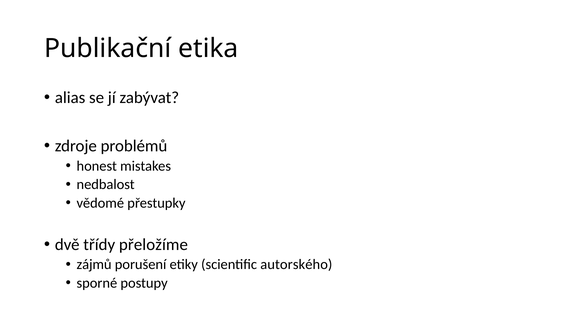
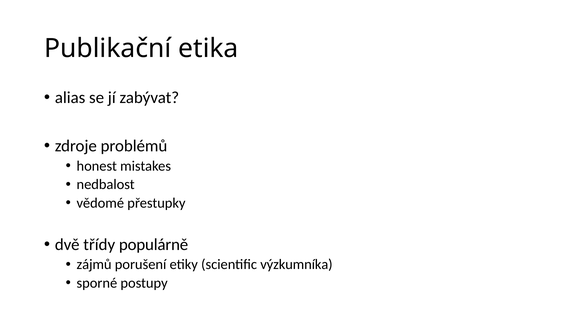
přeložíme: přeložíme -> populárně
autorského: autorského -> výzkumníka
